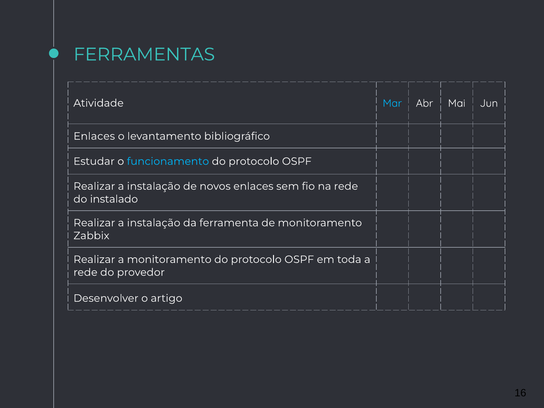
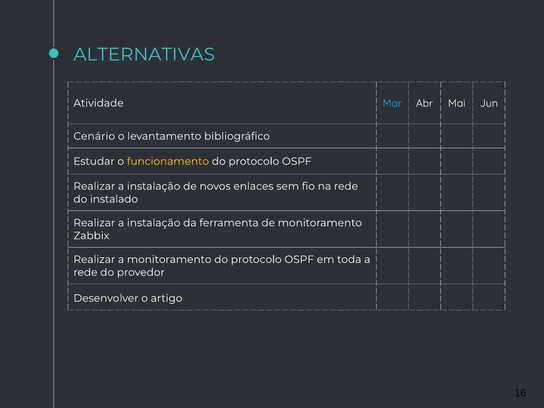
FERRAMENTAS: FERRAMENTAS -> ALTERNATIVAS
Enlaces at (94, 136): Enlaces -> Cenário
funcionamento colour: light blue -> yellow
